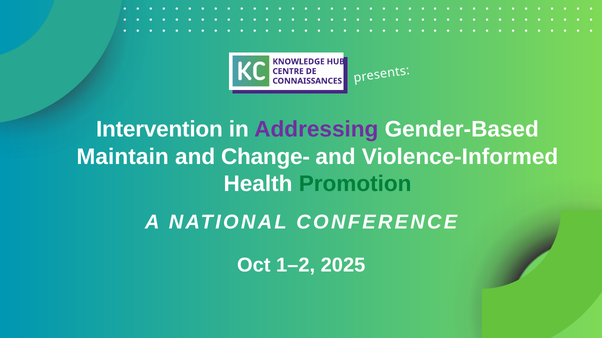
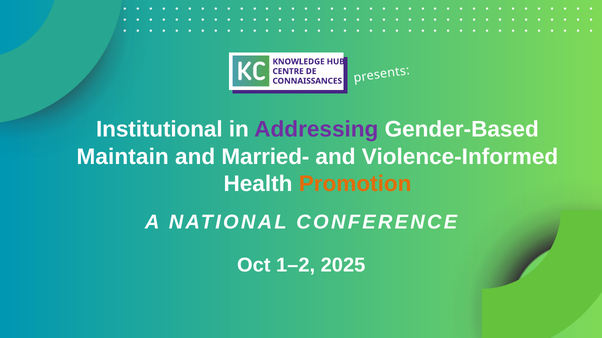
Intervention: Intervention -> Institutional
Change-: Change- -> Married-
Promotion colour: green -> orange
